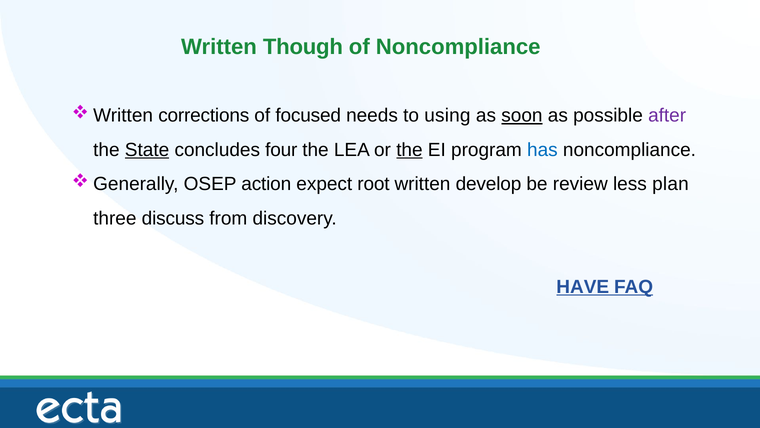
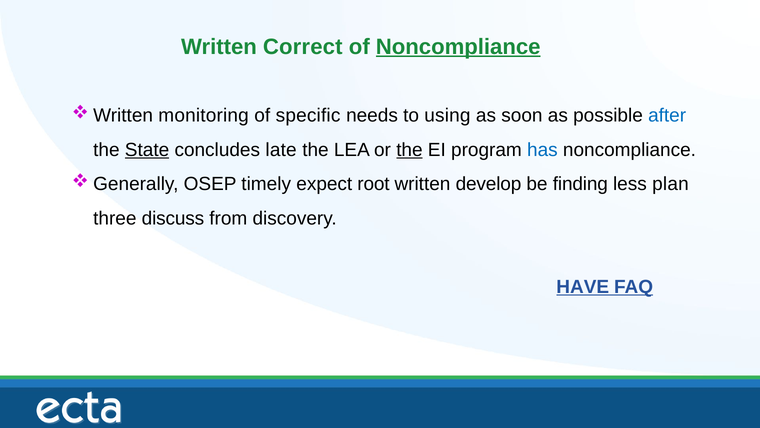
Though: Though -> Correct
Noncompliance at (458, 47) underline: none -> present
corrections: corrections -> monitoring
focused: focused -> specific
soon underline: present -> none
after colour: purple -> blue
four: four -> late
action: action -> timely
review: review -> finding
